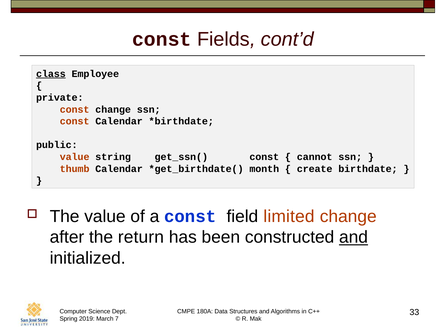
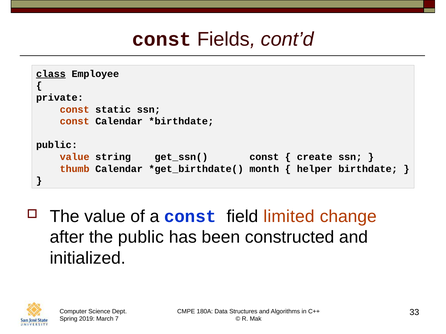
const change: change -> static
cannot: cannot -> create
create: create -> helper
the return: return -> public
and at (354, 238) underline: present -> none
